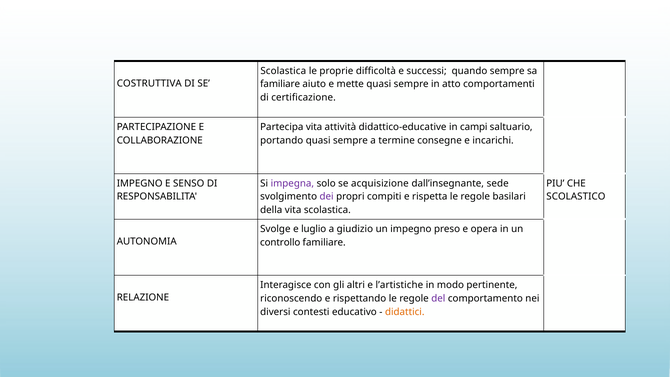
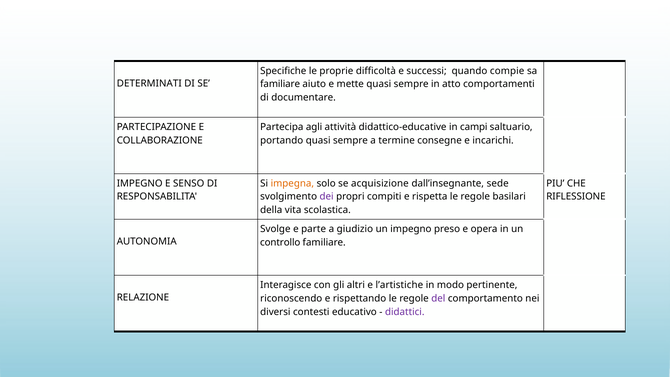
Scolastica at (283, 71): Scolastica -> Specifiche
quando sempre: sempre -> compie
COSTRUTTIVA: COSTRUTTIVA -> DETERMINATI
certificazione: certificazione -> documentare
Partecipa vita: vita -> agli
impegna colour: purple -> orange
SCOLASTICO: SCOLASTICO -> RIFLESSIONE
luglio: luglio -> parte
didattici colour: orange -> purple
